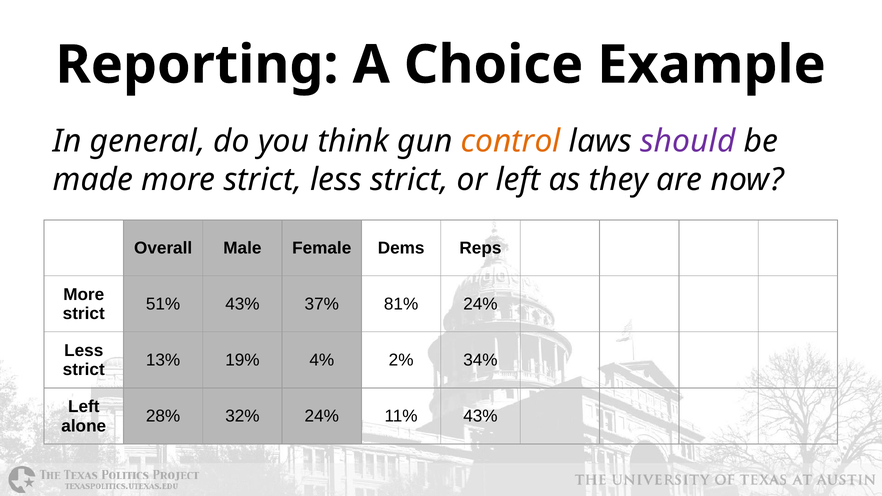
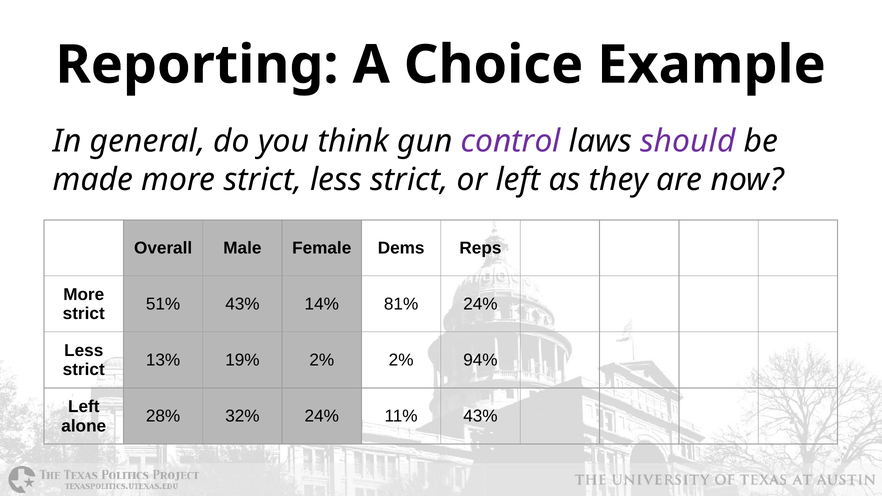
control colour: orange -> purple
37%: 37% -> 14%
19% 4%: 4% -> 2%
34%: 34% -> 94%
